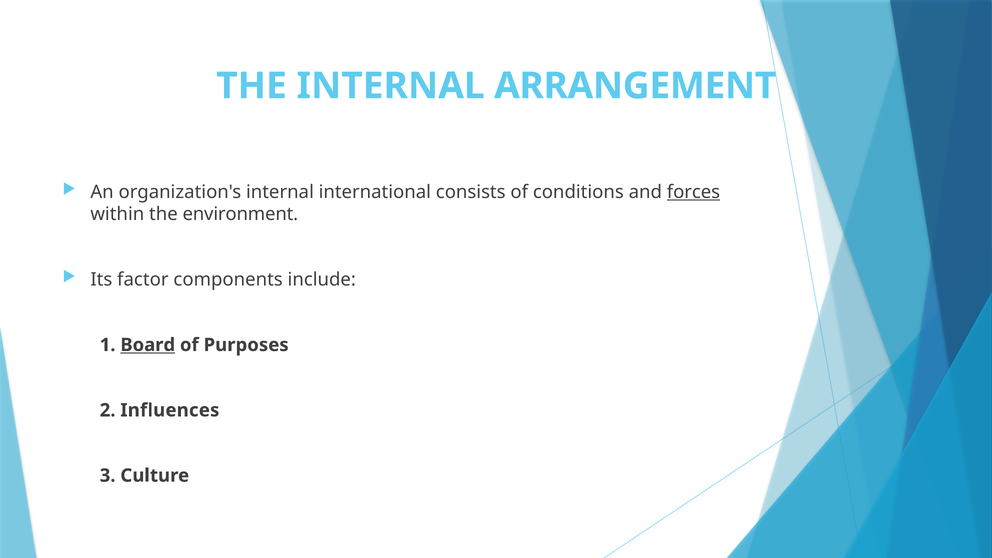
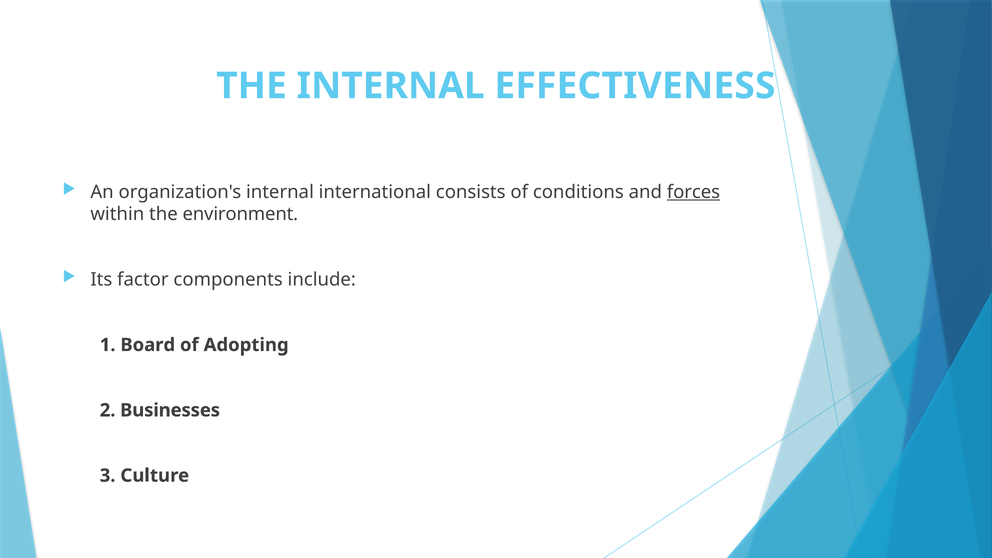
ARRANGEMENT: ARRANGEMENT -> EFFECTIVENESS
Board underline: present -> none
Purposes: Purposes -> Adopting
Influences: Influences -> Businesses
